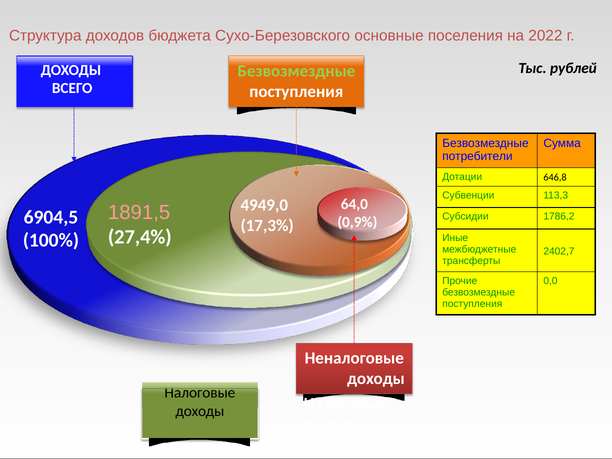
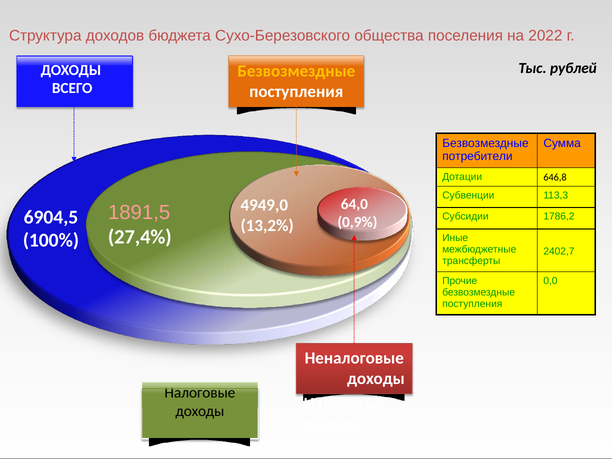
основные: основные -> общества
Безвозмездные at (296, 71) colour: light green -> yellow
17,3%: 17,3% -> 13,2%
